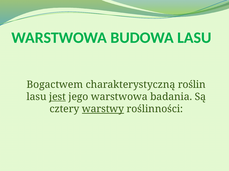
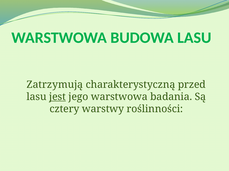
Bogactwem: Bogactwem -> Zatrzymują
roślin: roślin -> przed
warstwy underline: present -> none
